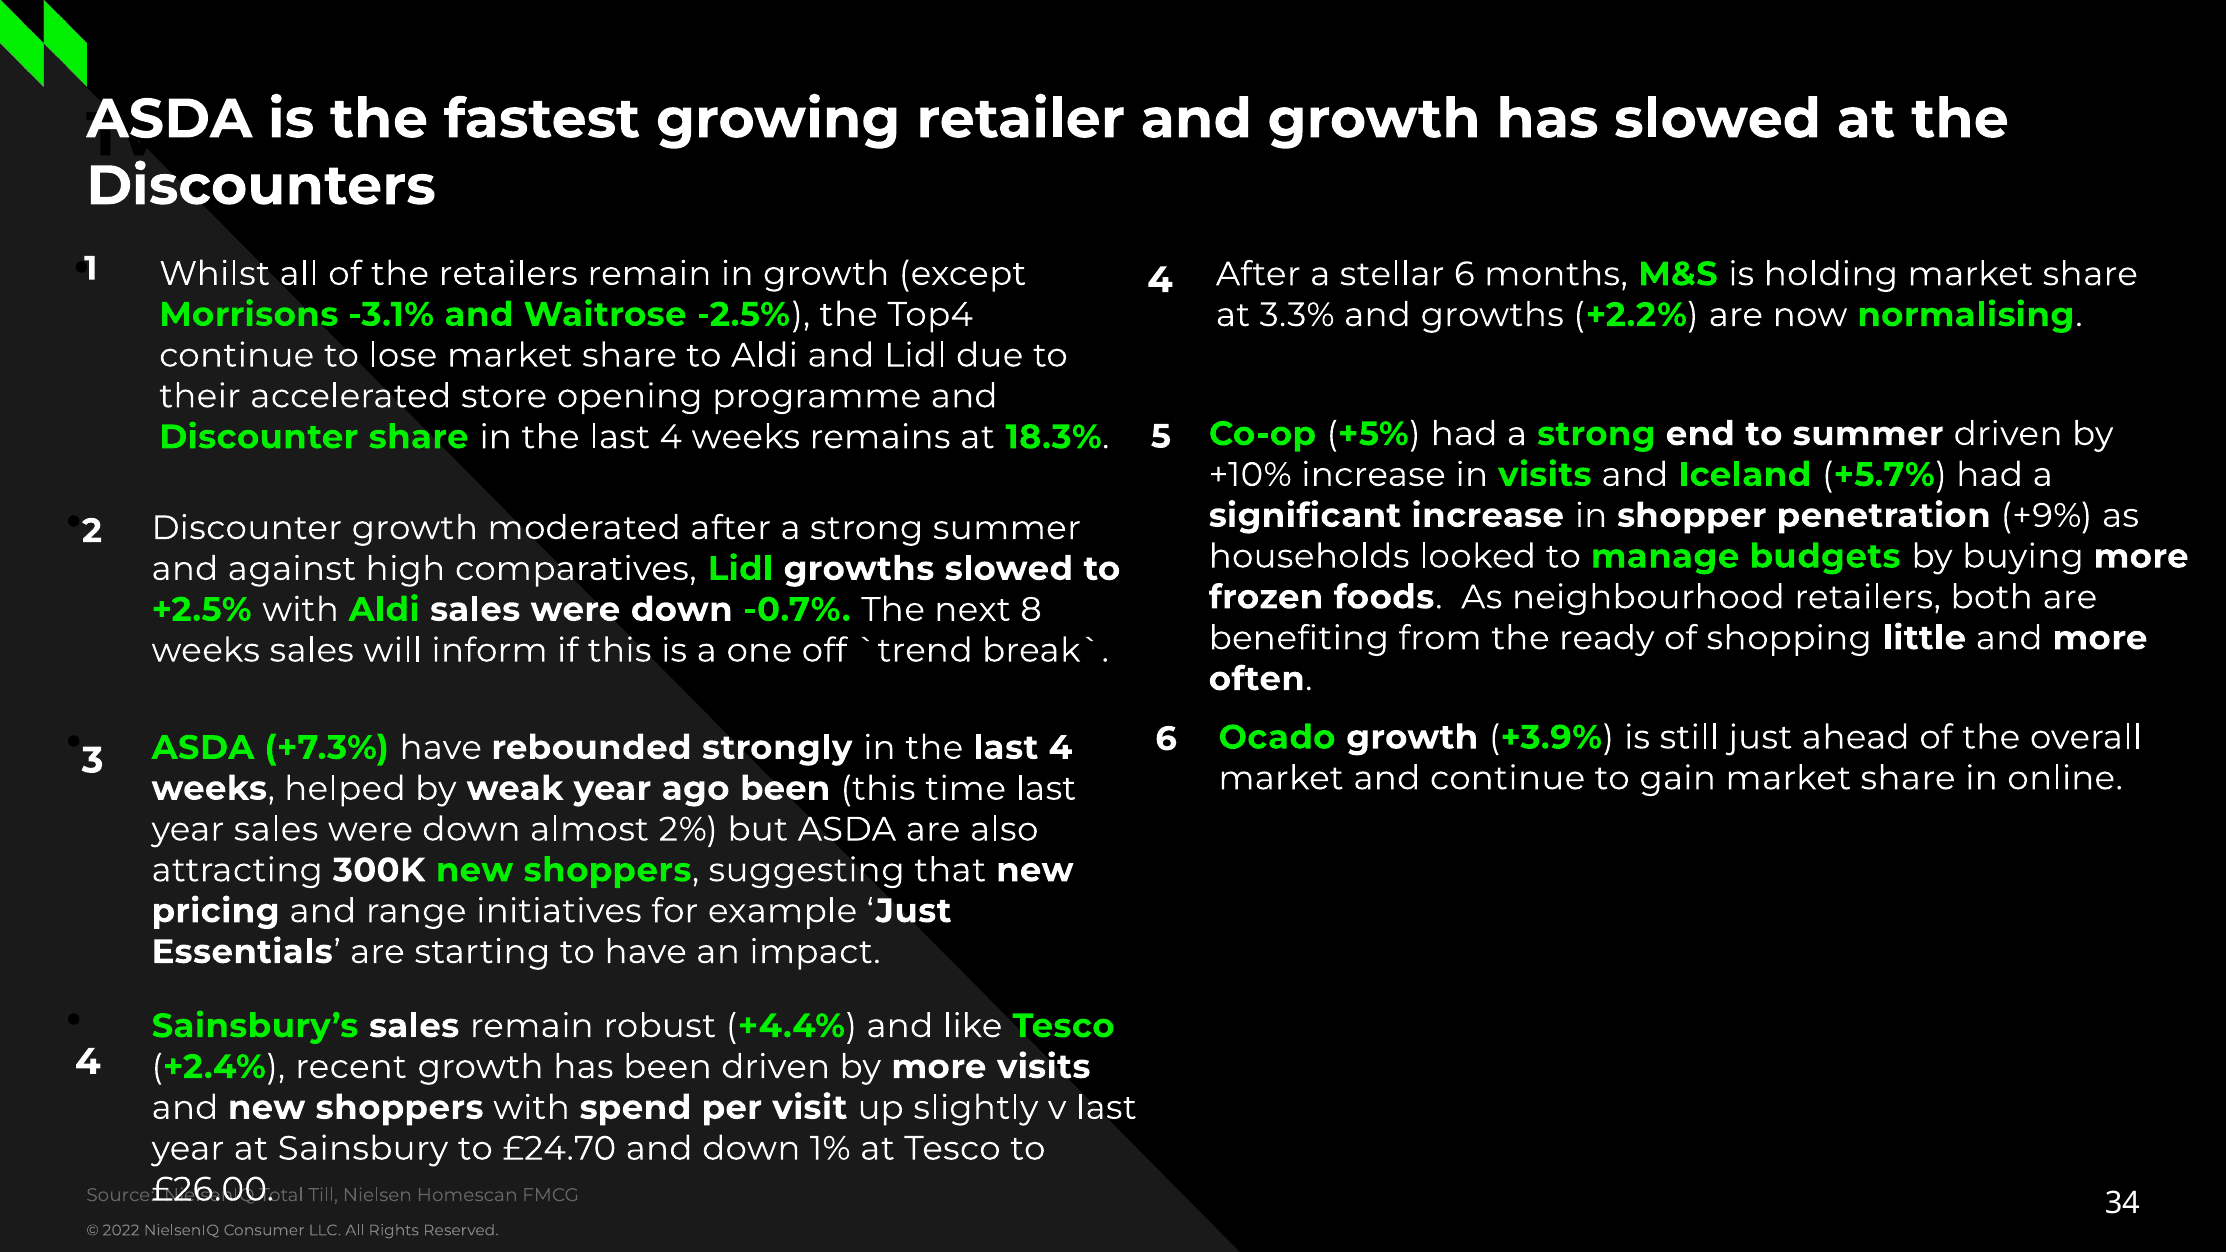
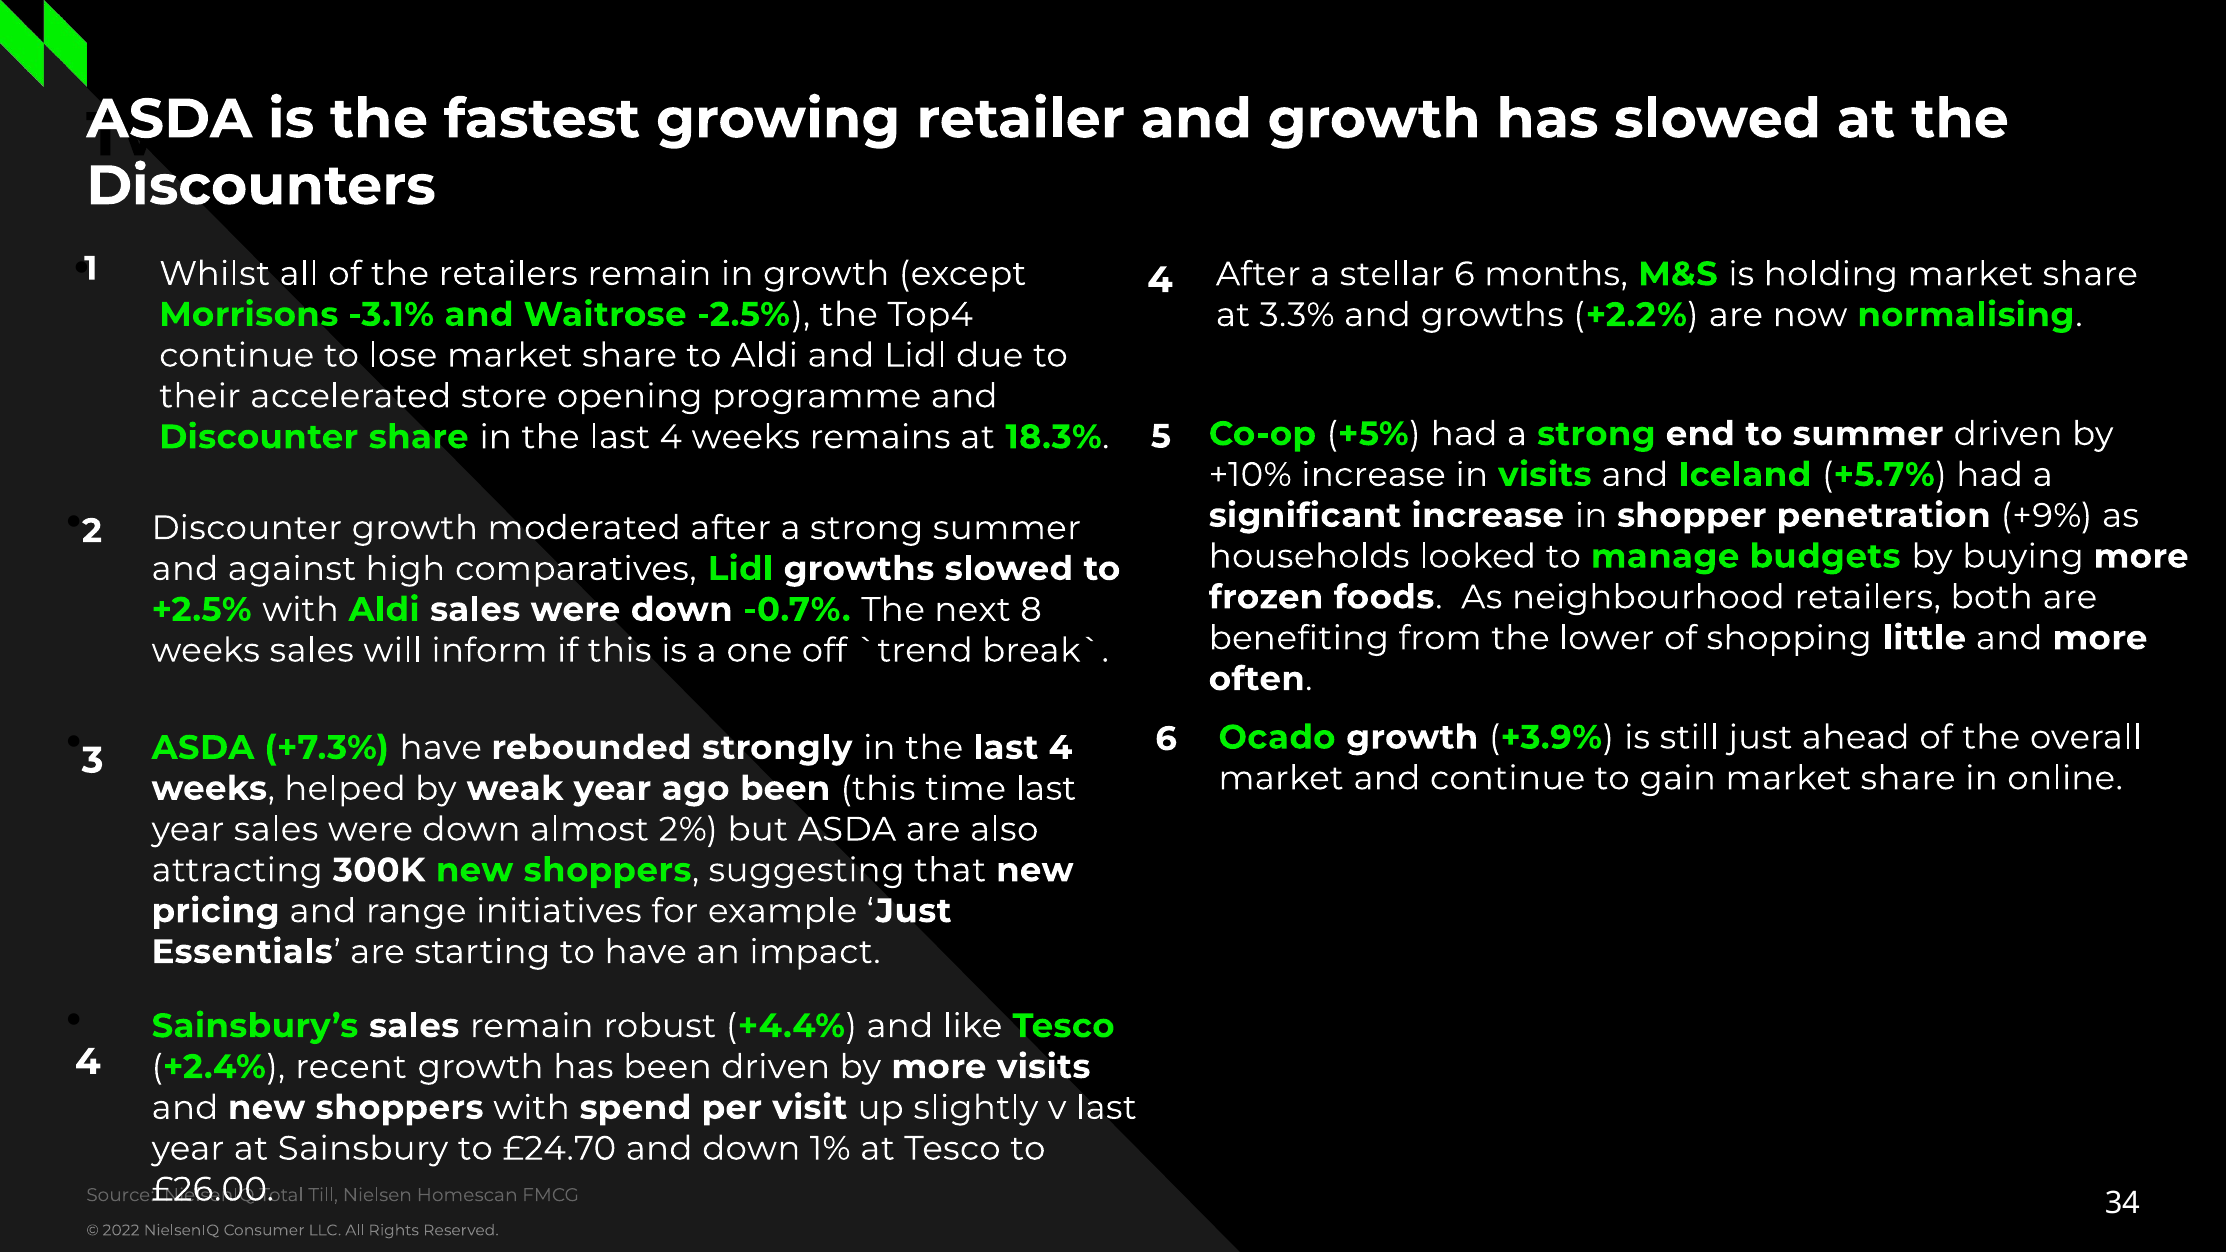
ready: ready -> lower
